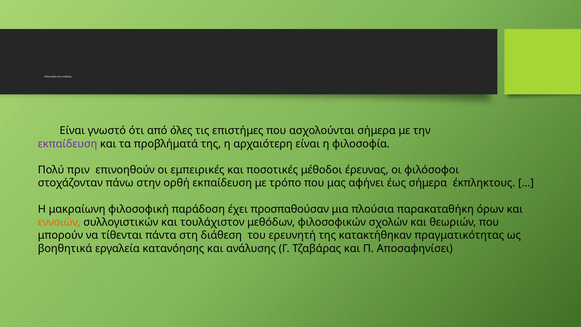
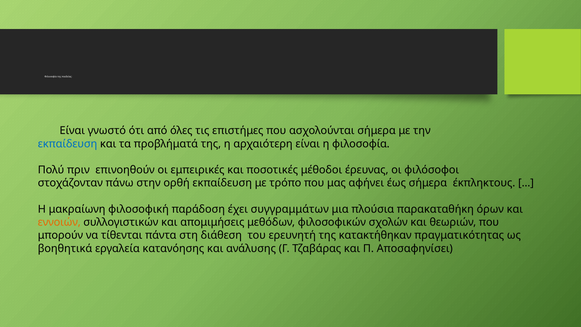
εκπαίδευση at (67, 144) colour: purple -> blue
προσπαθούσαν: προσπαθούσαν -> συγγραμμάτων
τουλάχιστον: τουλάχιστον -> απομιμήσεις
